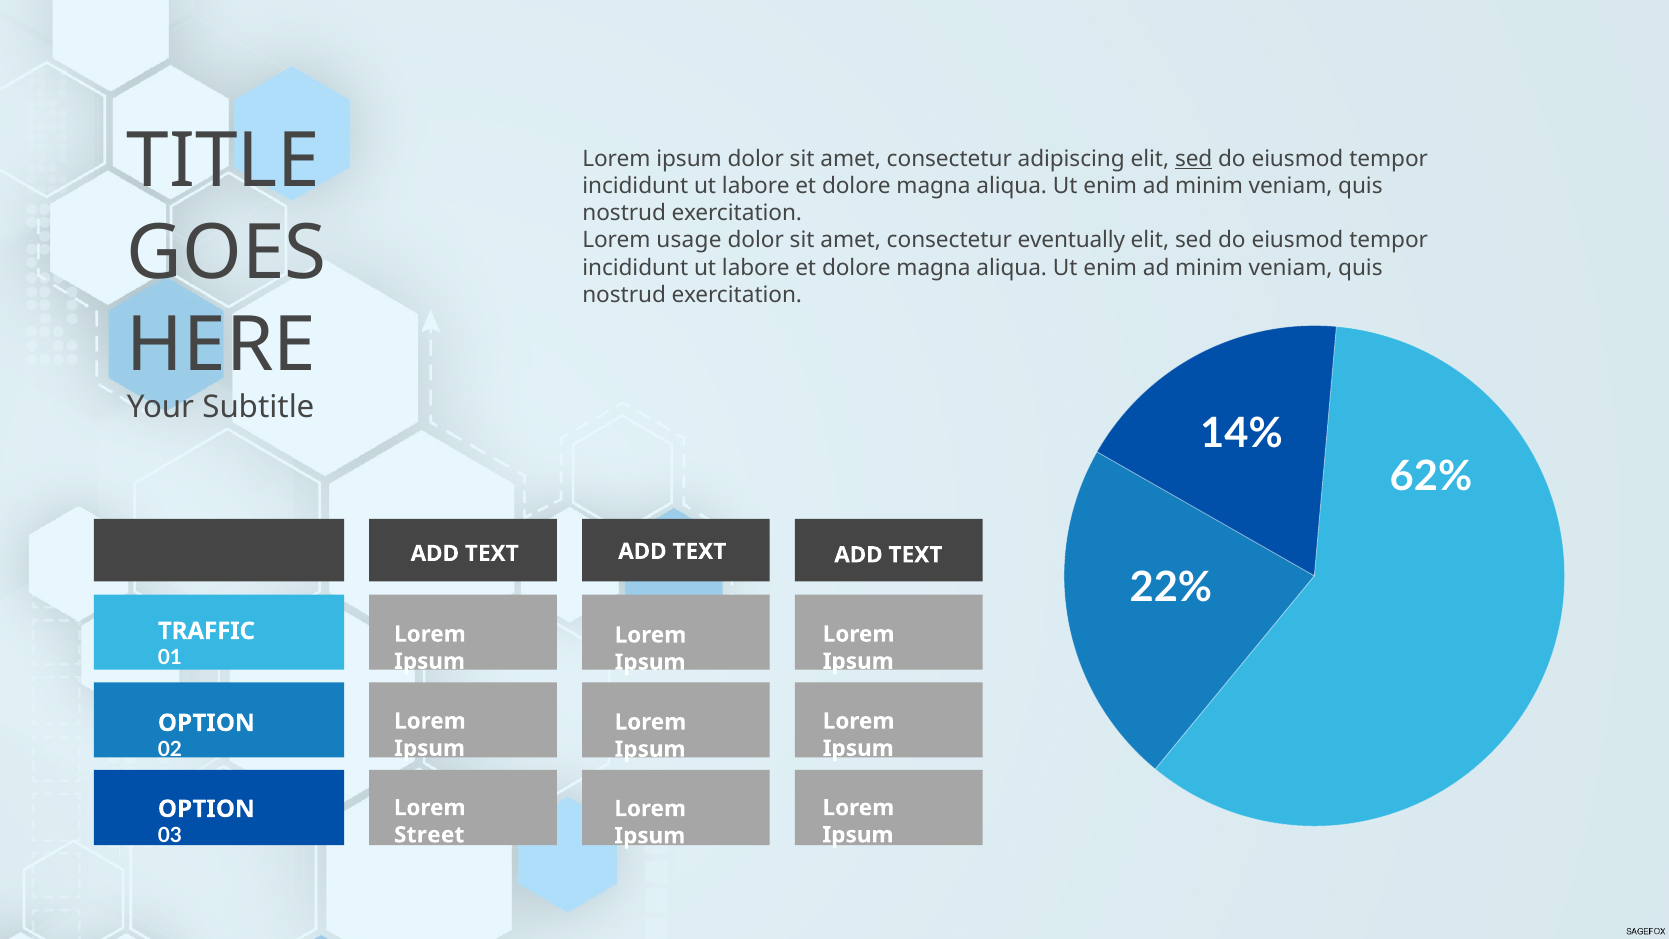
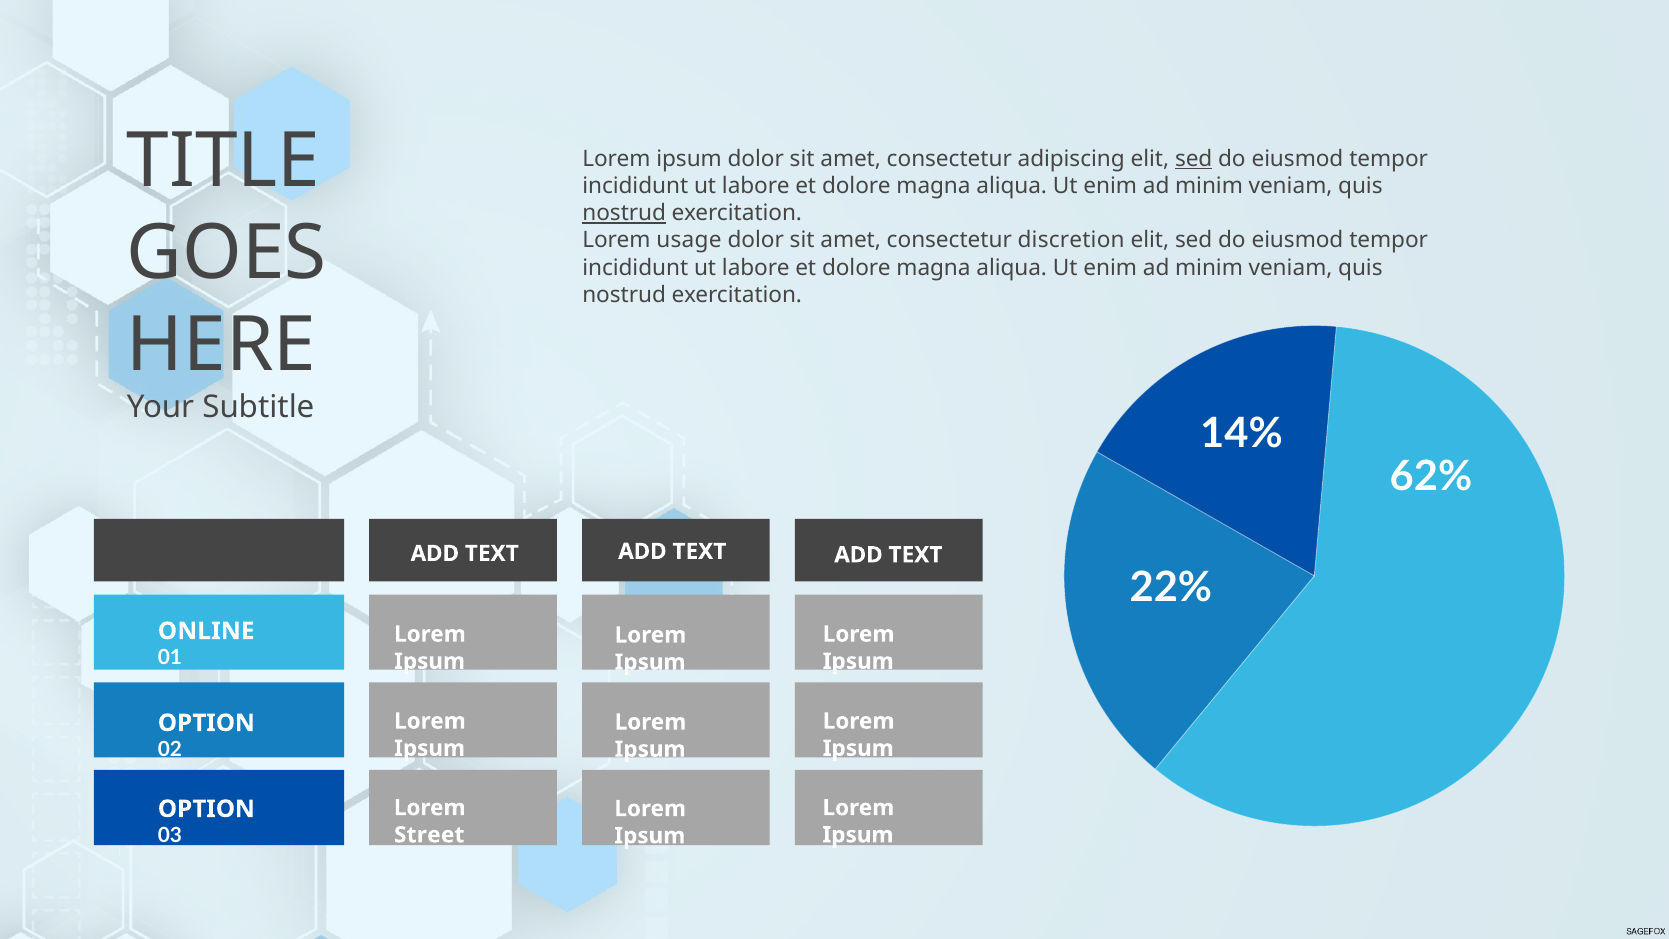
nostrud at (624, 213) underline: none -> present
eventually: eventually -> discretion
TRAFFIC: TRAFFIC -> ONLINE
